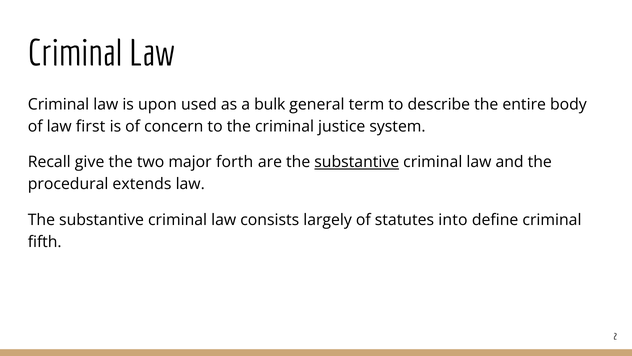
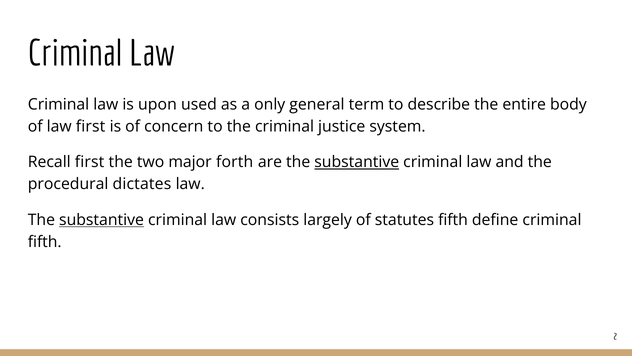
bulk: bulk -> only
Recall give: give -> first
extends: extends -> dictates
substantive at (102, 220) underline: none -> present
statutes into: into -> fifth
